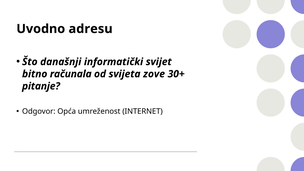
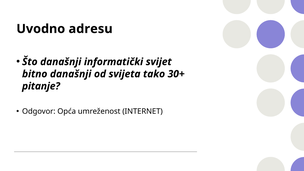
bitno računala: računala -> današnji
zove: zove -> tako
